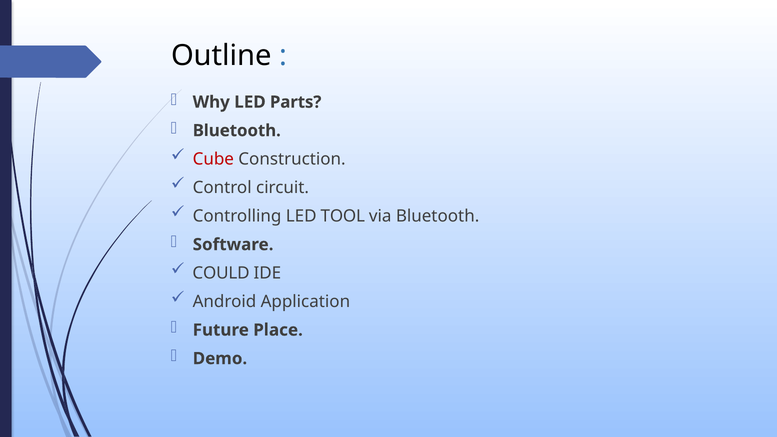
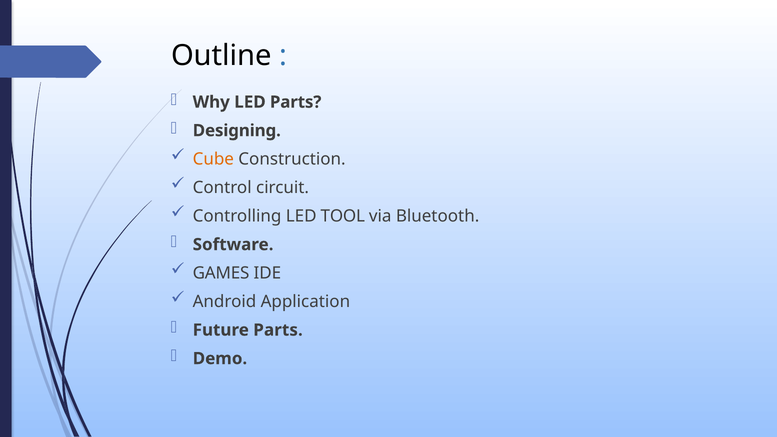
Bluetooth at (237, 131): Bluetooth -> Designing
Cube colour: red -> orange
COULD: COULD -> GAMES
Future Place: Place -> Parts
